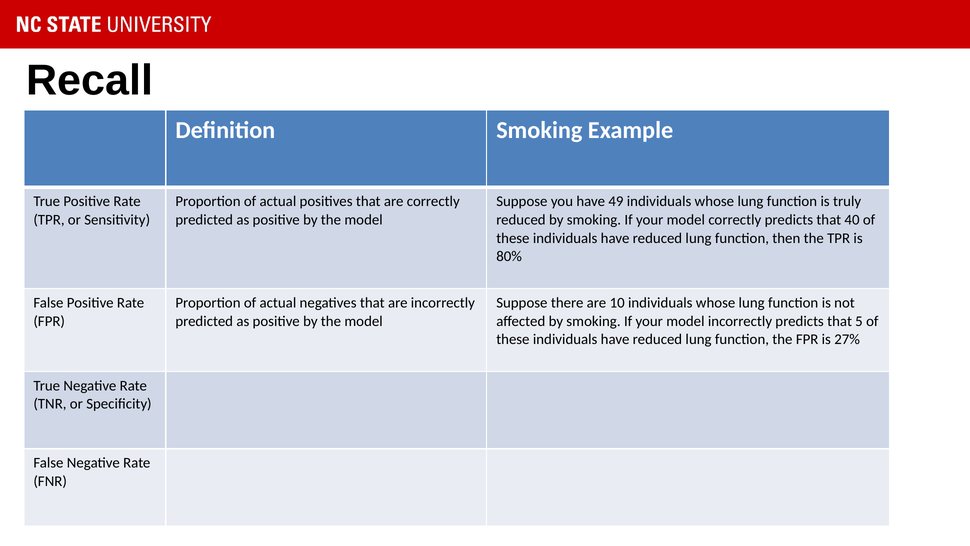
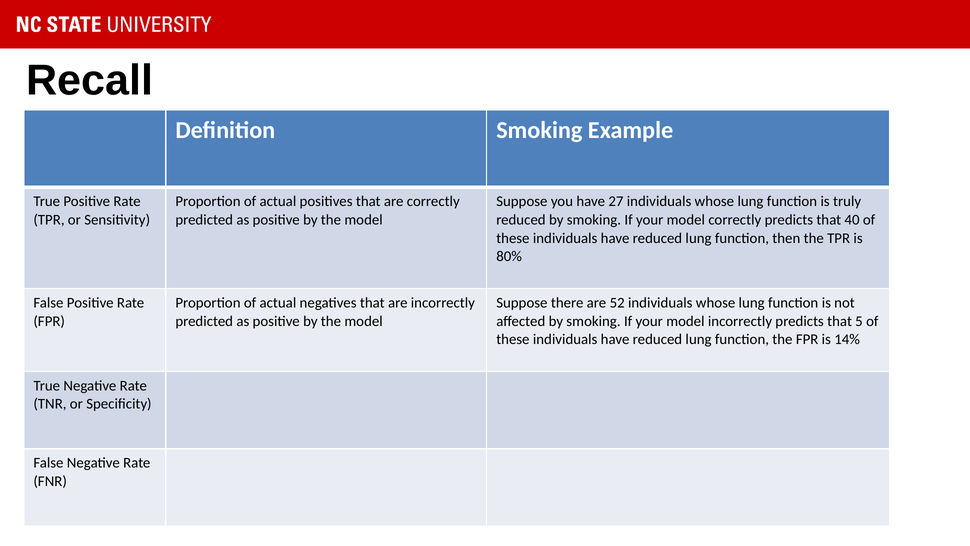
49: 49 -> 27
10: 10 -> 52
27%: 27% -> 14%
